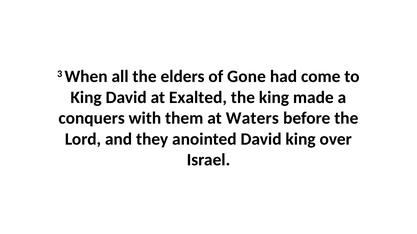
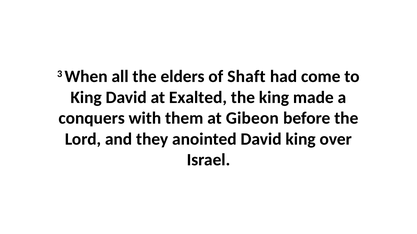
Gone: Gone -> Shaft
Waters: Waters -> Gibeon
